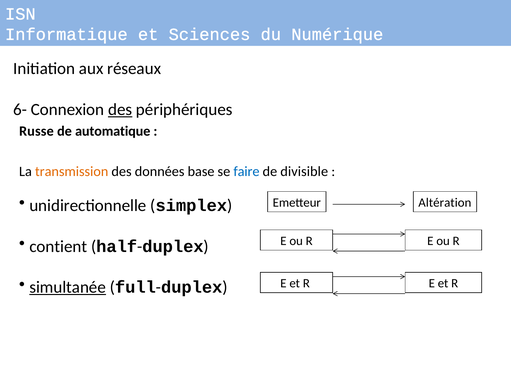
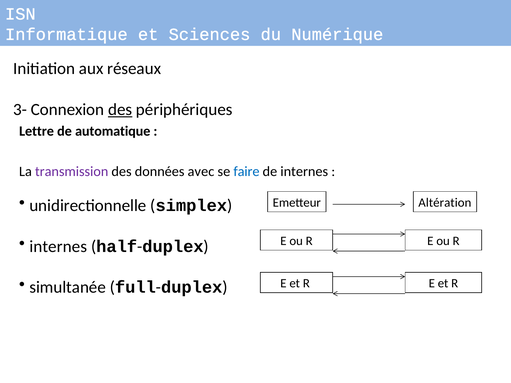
6-: 6- -> 3-
Russe: Russe -> Lettre
transmission colour: orange -> purple
base: base -> avec
de divisible: divisible -> internes
contient at (58, 247): contient -> internes
simultanée underline: present -> none
